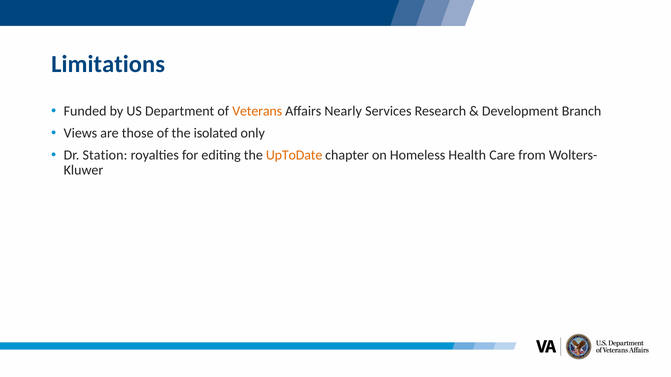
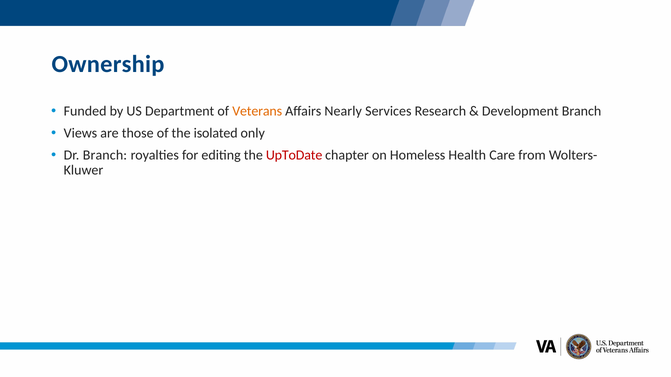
Limitations: Limitations -> Ownership
Dr Station: Station -> Branch
UpToDate colour: orange -> red
